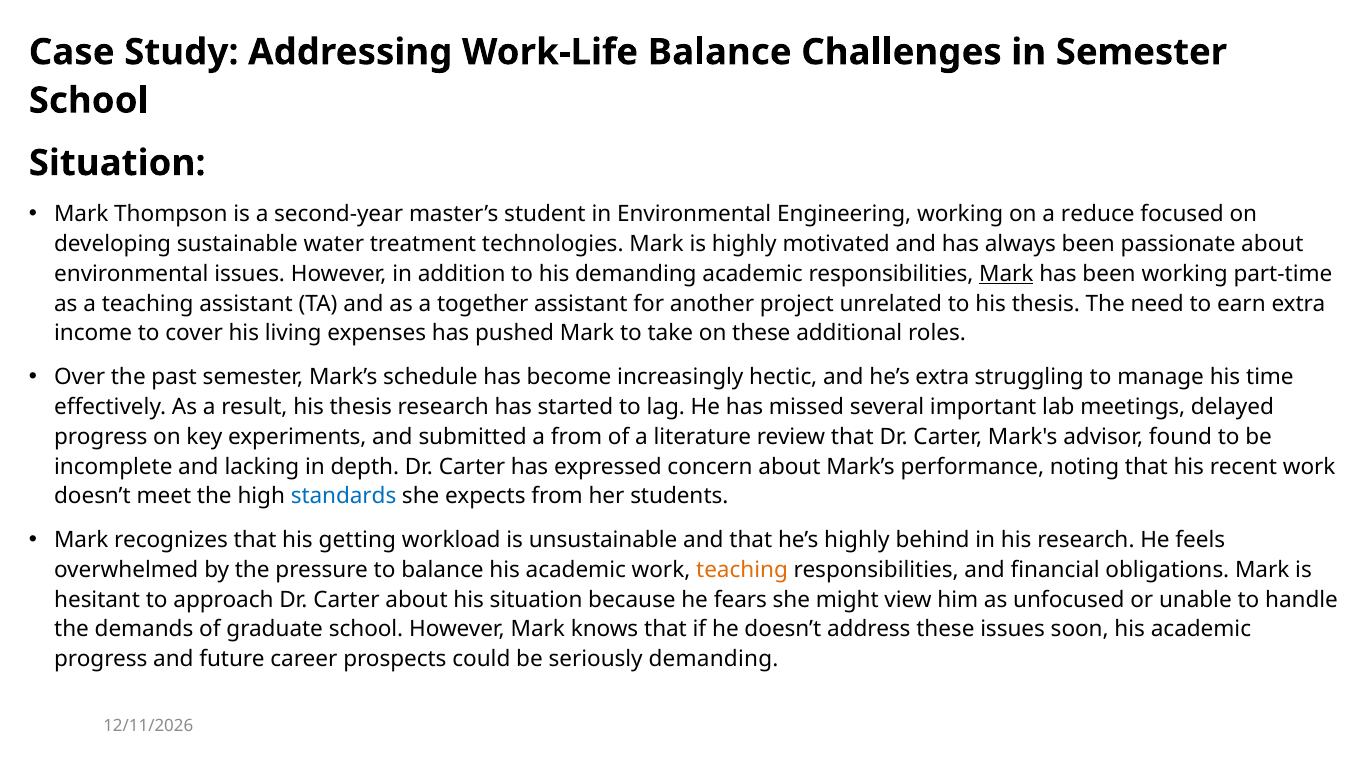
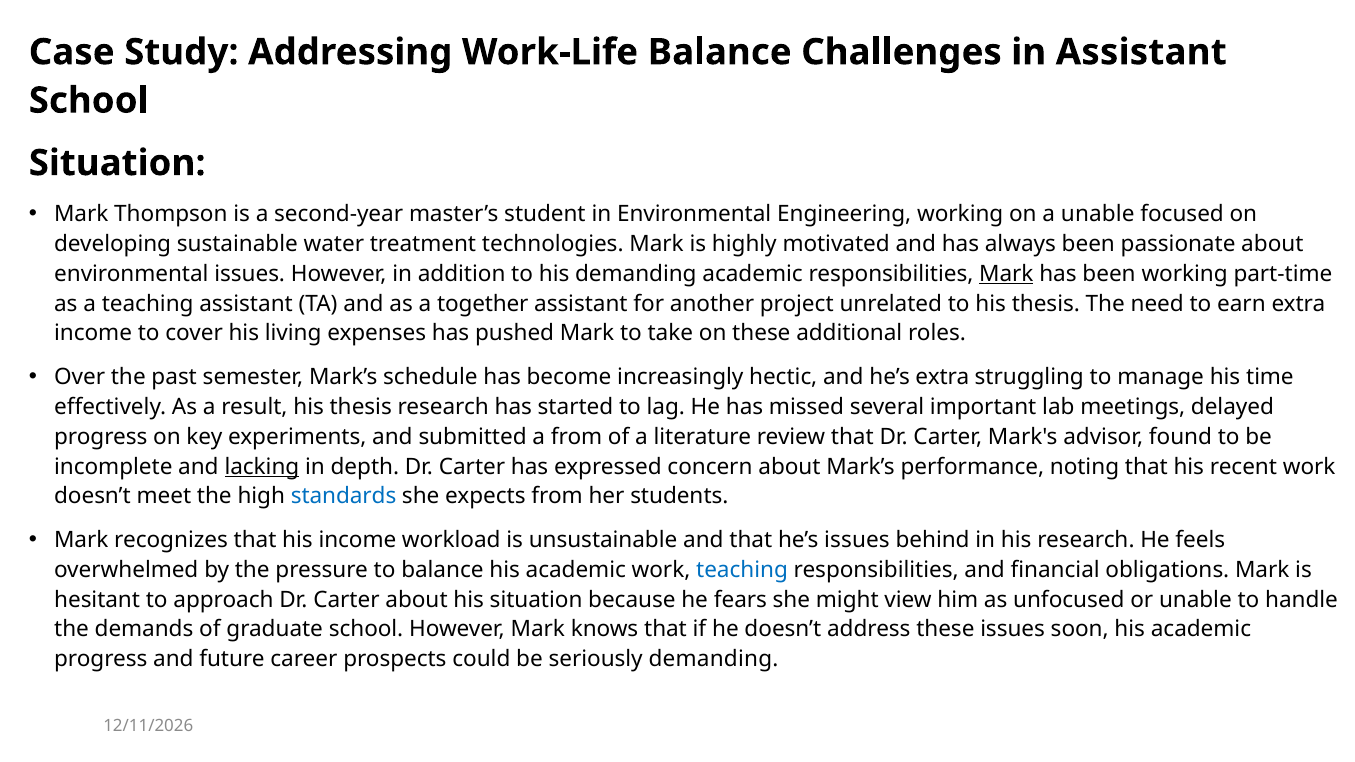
in Semester: Semester -> Assistant
a reduce: reduce -> unable
lacking underline: none -> present
his getting: getting -> income
he’s highly: highly -> issues
teaching at (742, 570) colour: orange -> blue
